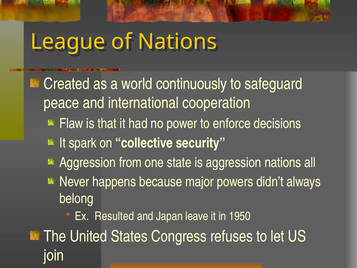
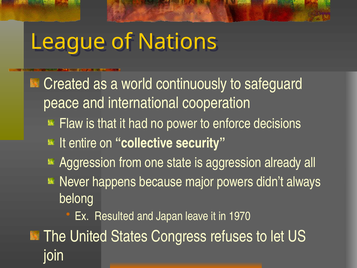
spark: spark -> entire
aggression nations: nations -> already
1950: 1950 -> 1970
